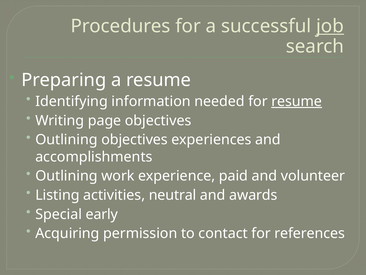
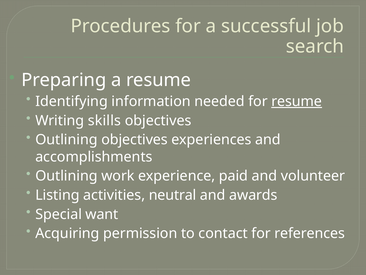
job underline: present -> none
page: page -> skills
early: early -> want
